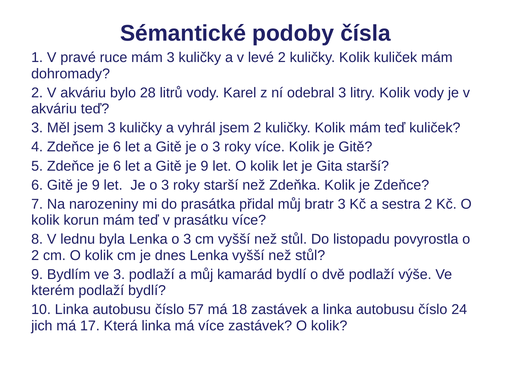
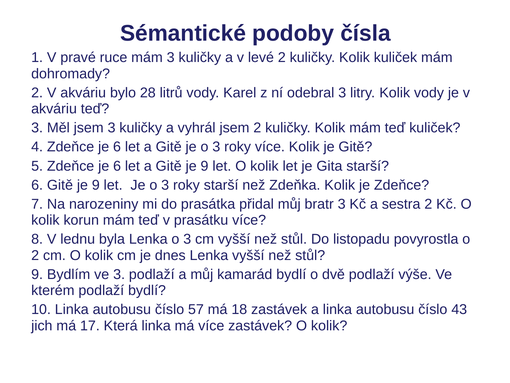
24: 24 -> 43
